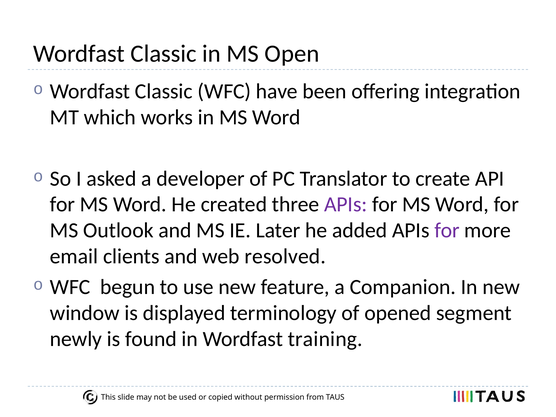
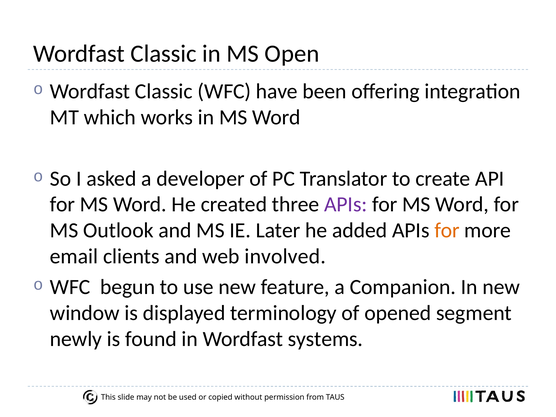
for at (447, 230) colour: purple -> orange
resolved: resolved -> involved
training: training -> systems
